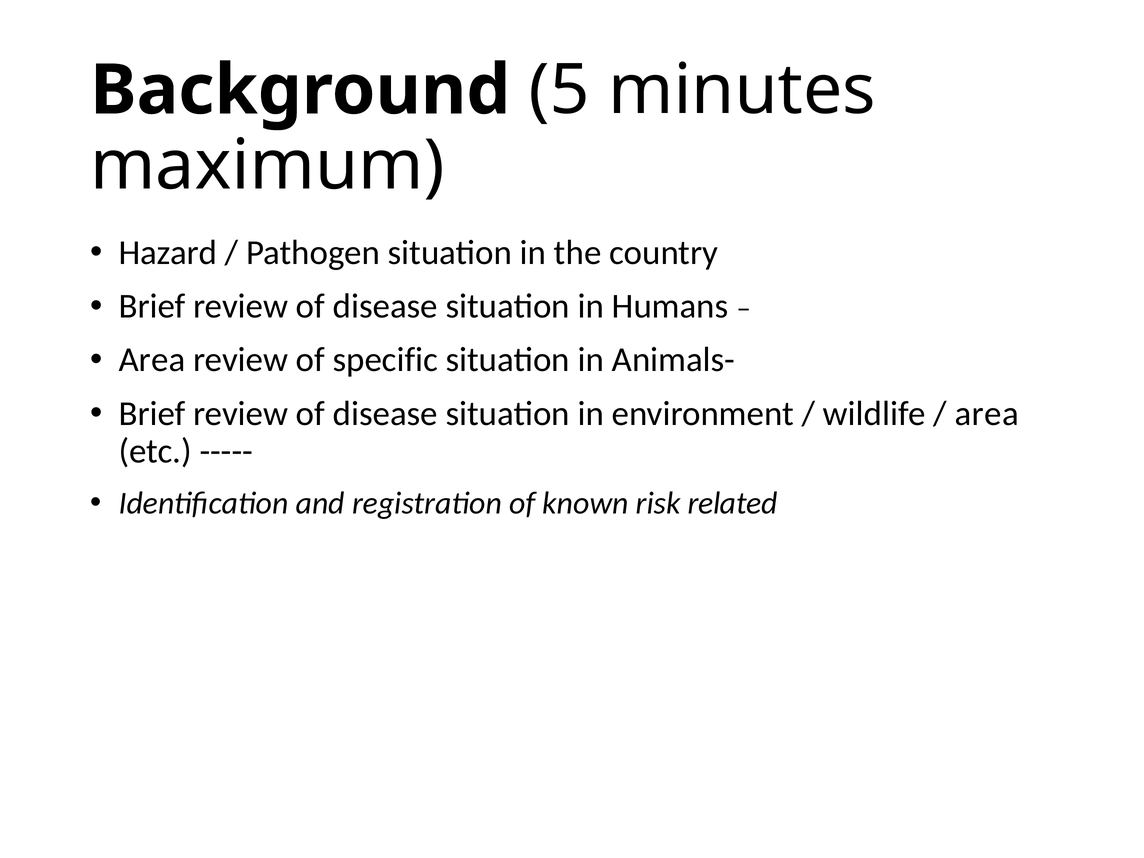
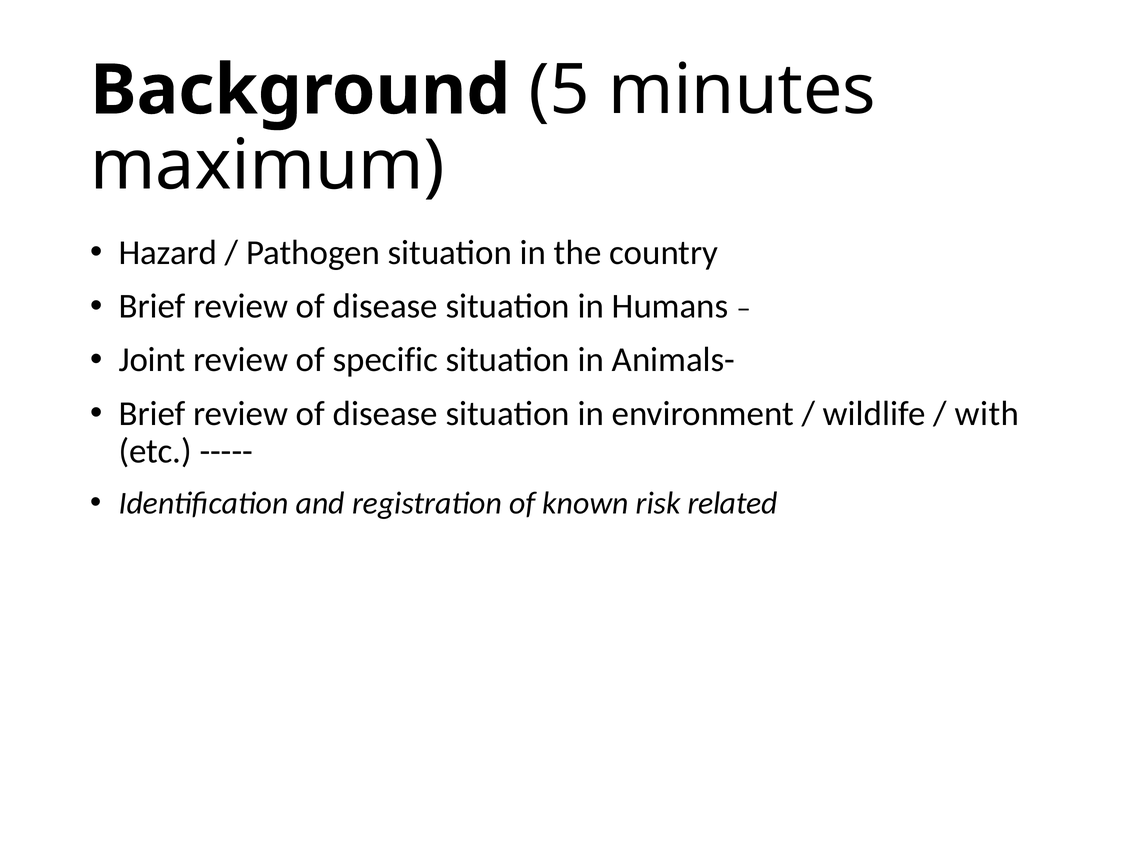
Area at (152, 360): Area -> Joint
area at (987, 414): area -> with
